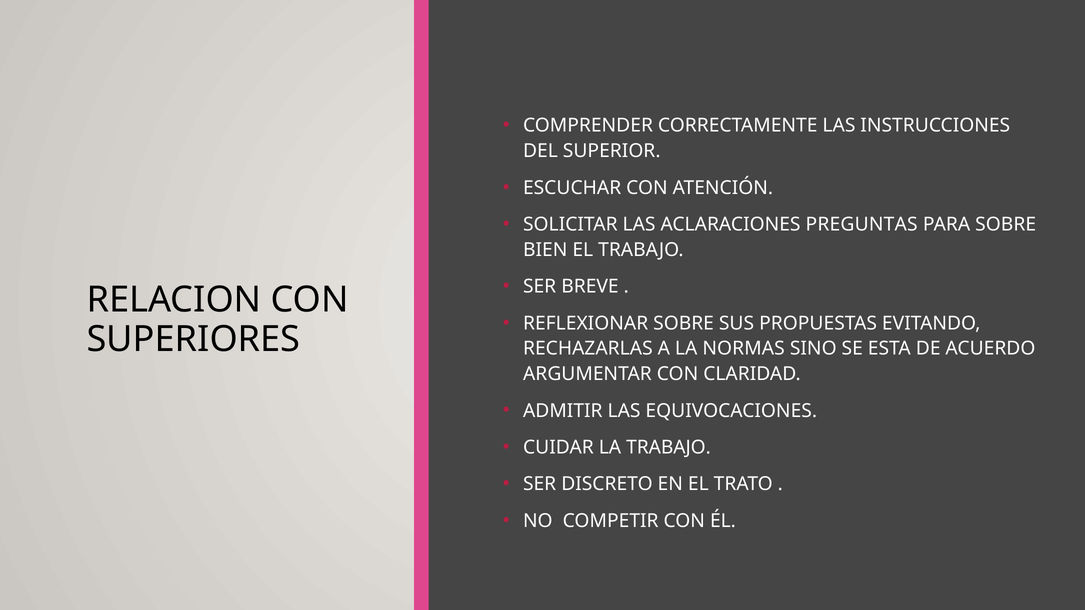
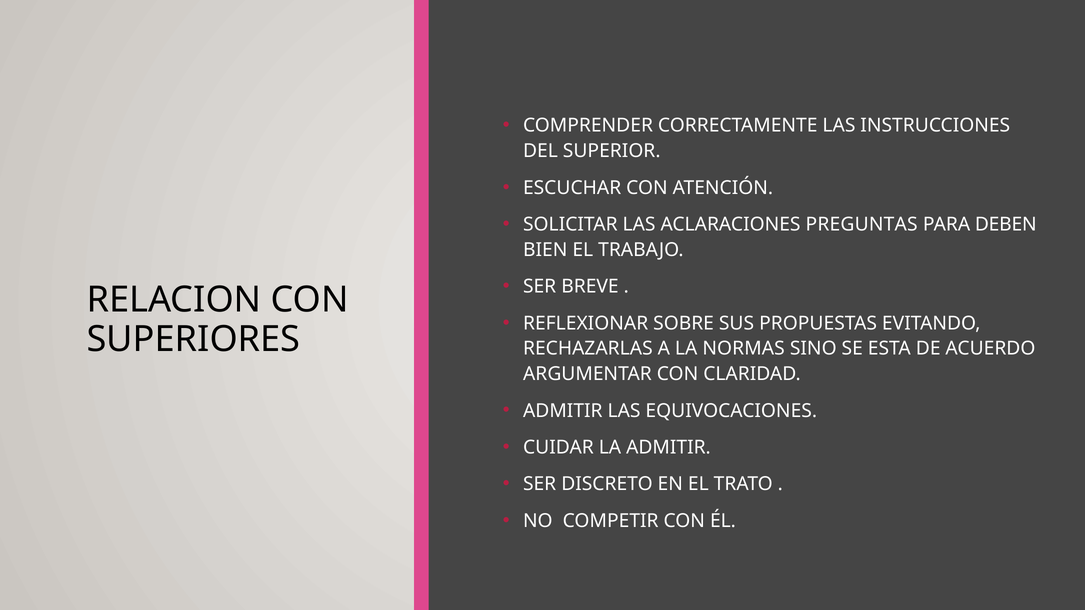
PARA SOBRE: SOBRE -> DEBEN
LA TRABAJO: TRABAJO -> ADMITIR
